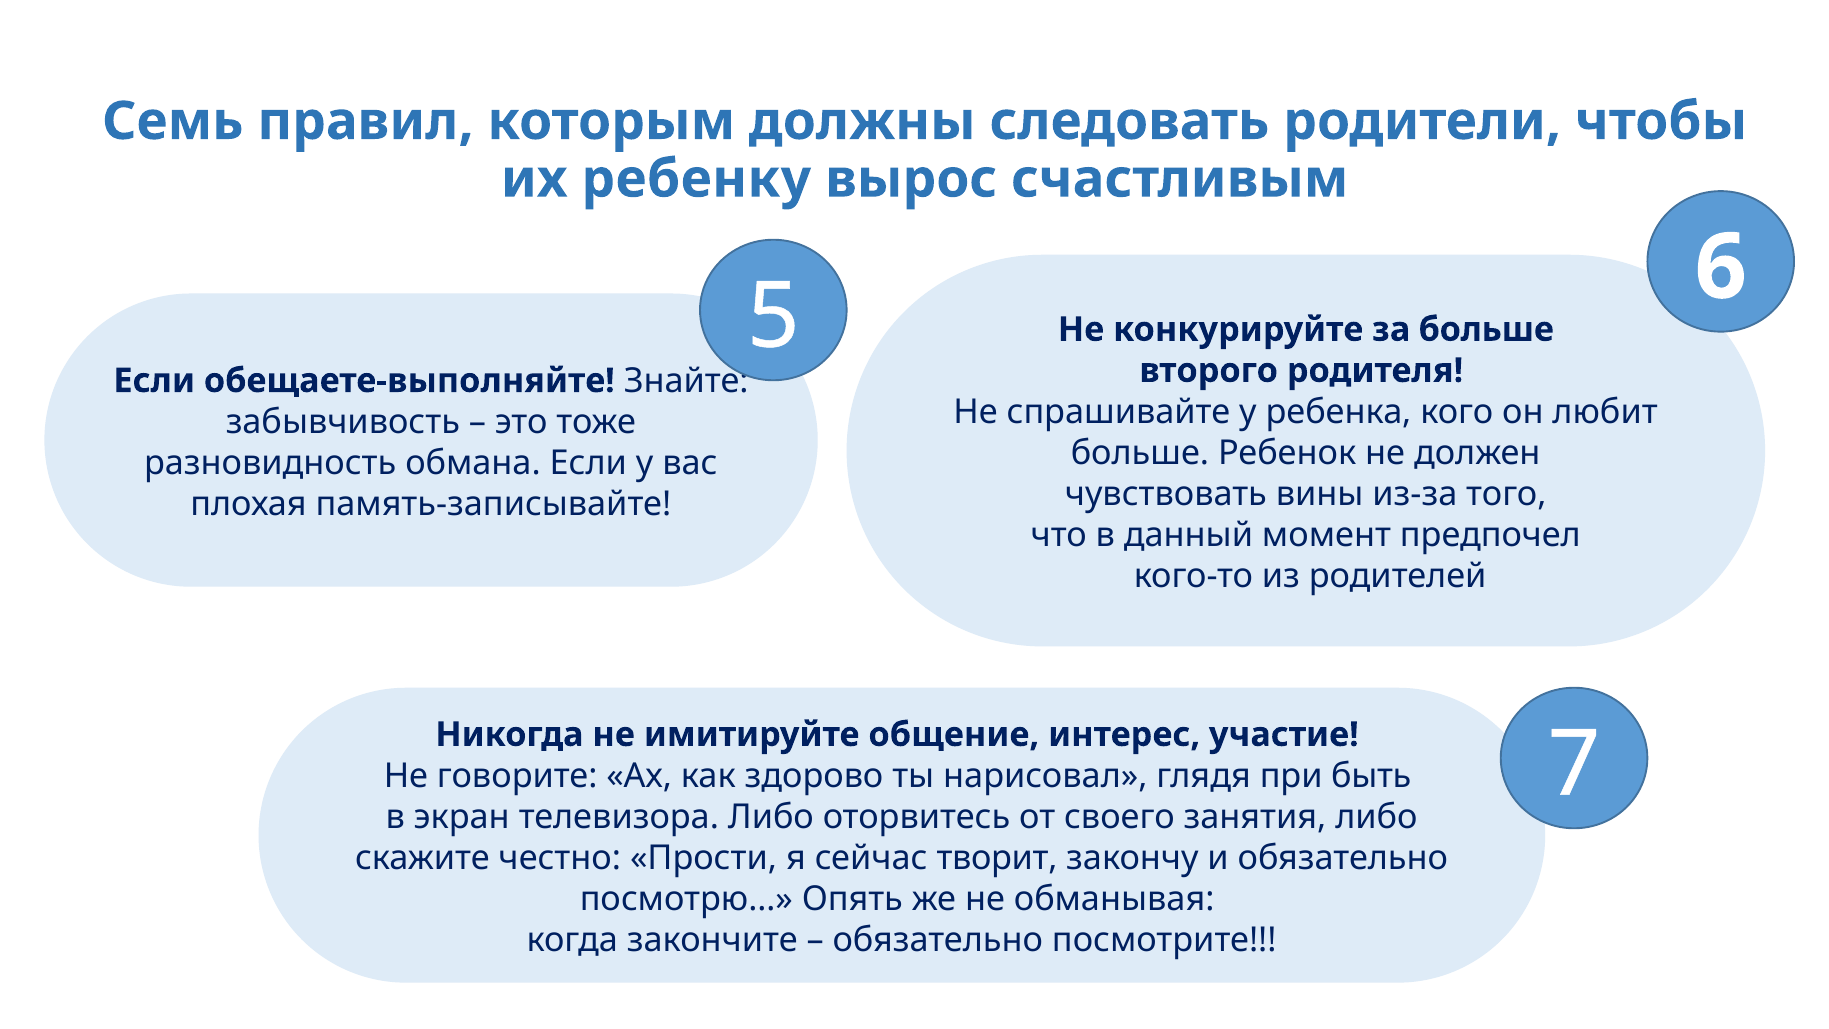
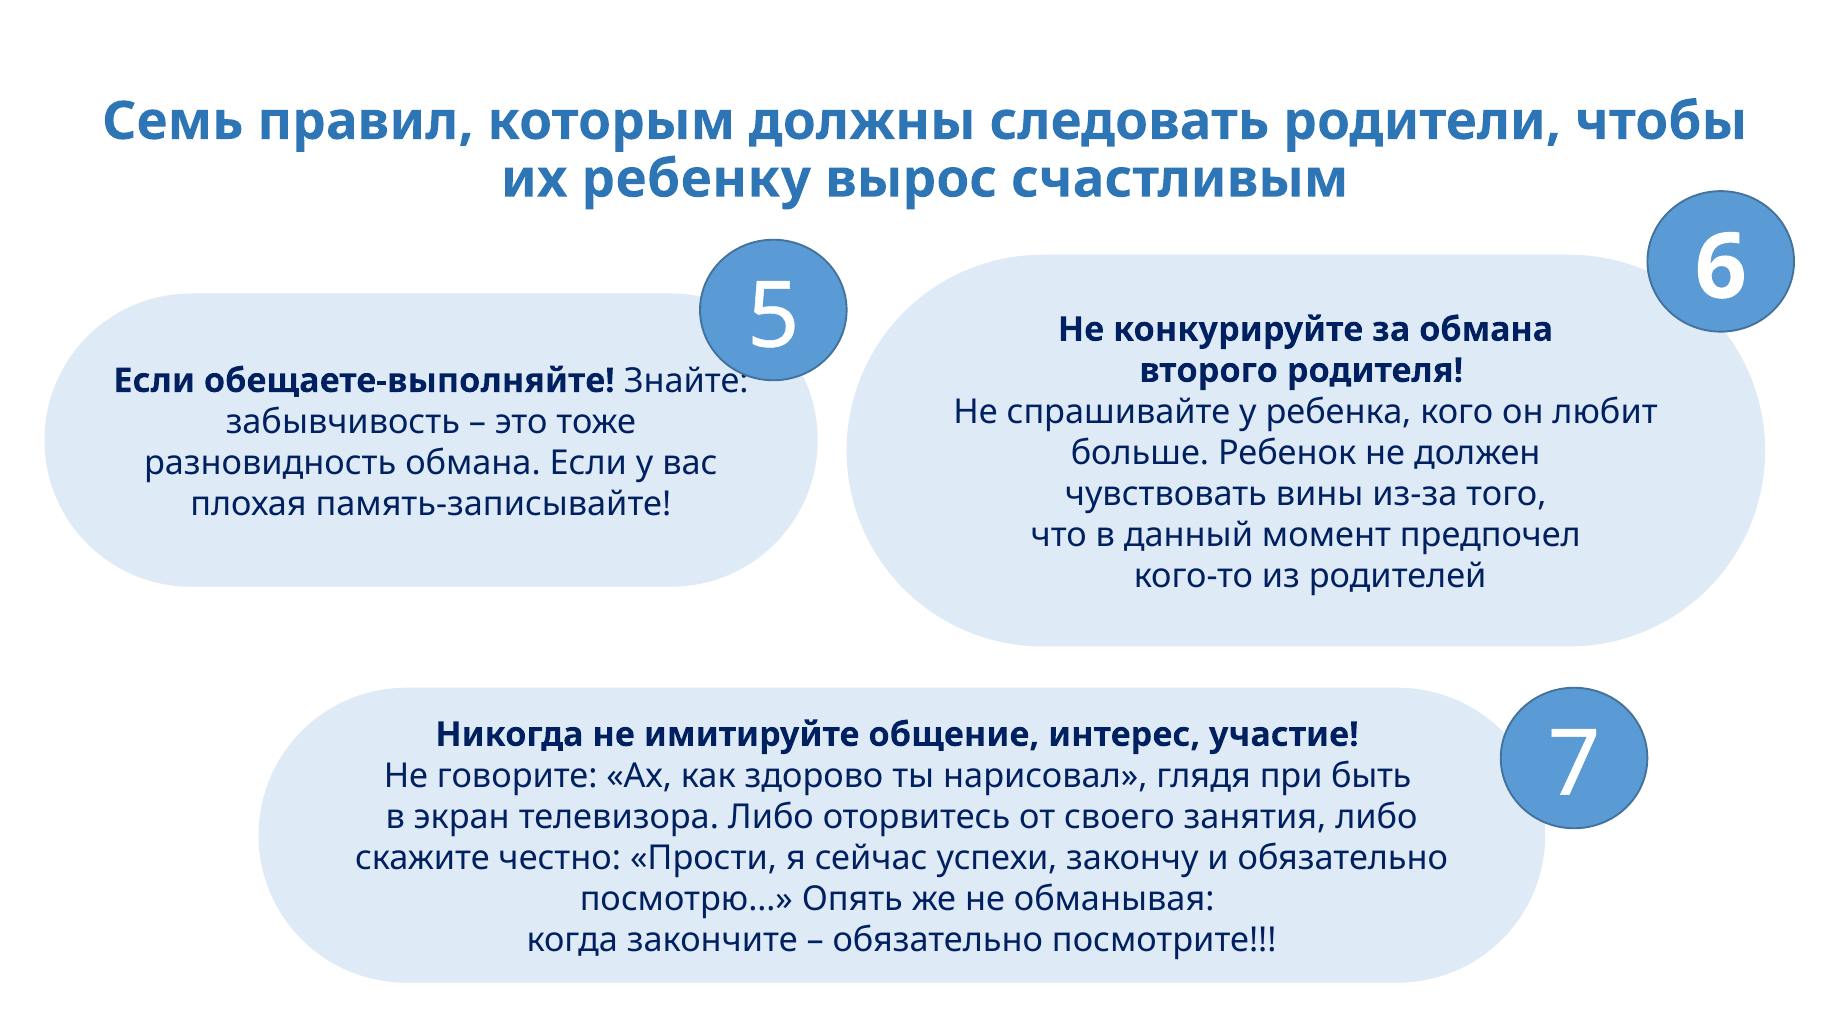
за больше: больше -> обмана
творит: творит -> успехи
